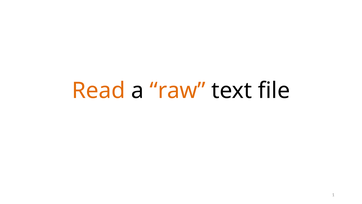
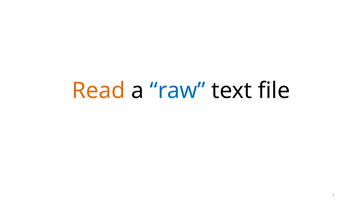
raw colour: orange -> blue
